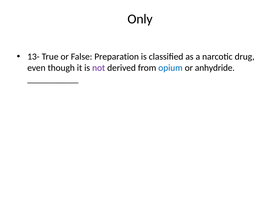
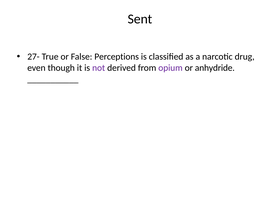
Only: Only -> Sent
13-: 13- -> 27-
Preparation: Preparation -> Perceptions
opium colour: blue -> purple
